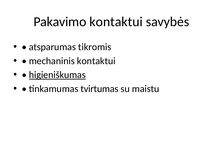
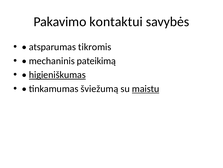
mechaninis kontaktui: kontaktui -> pateikimą
tvirtumas: tvirtumas -> šviežumą
maistu underline: none -> present
